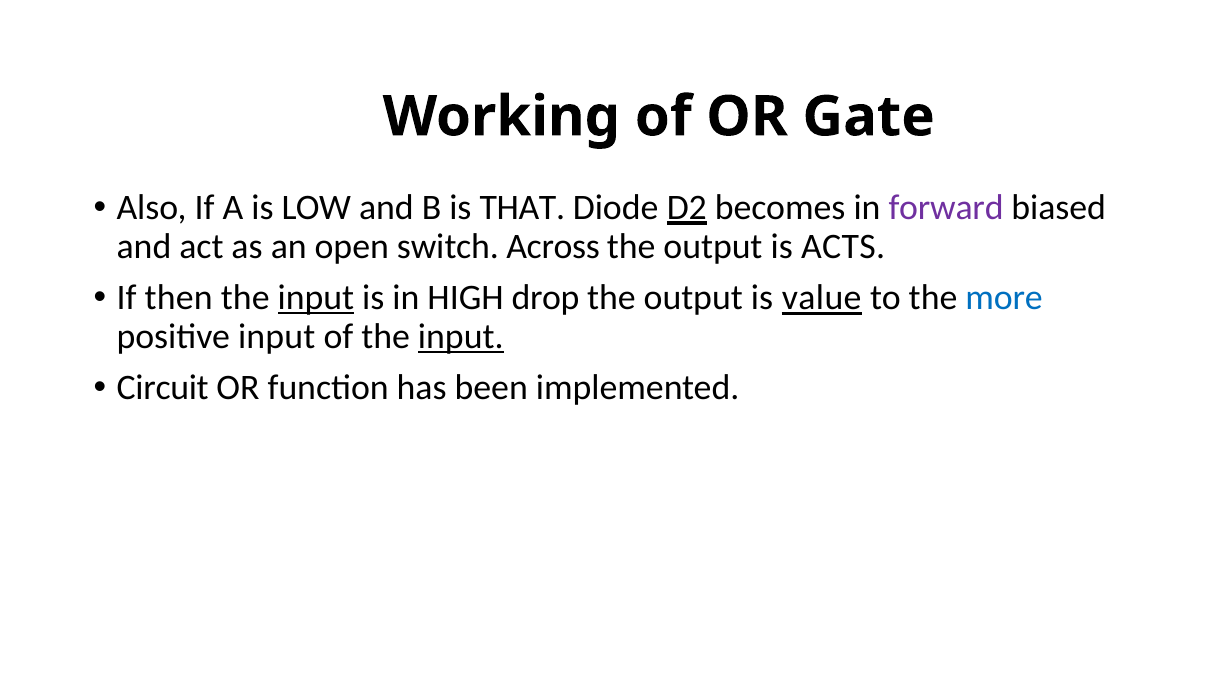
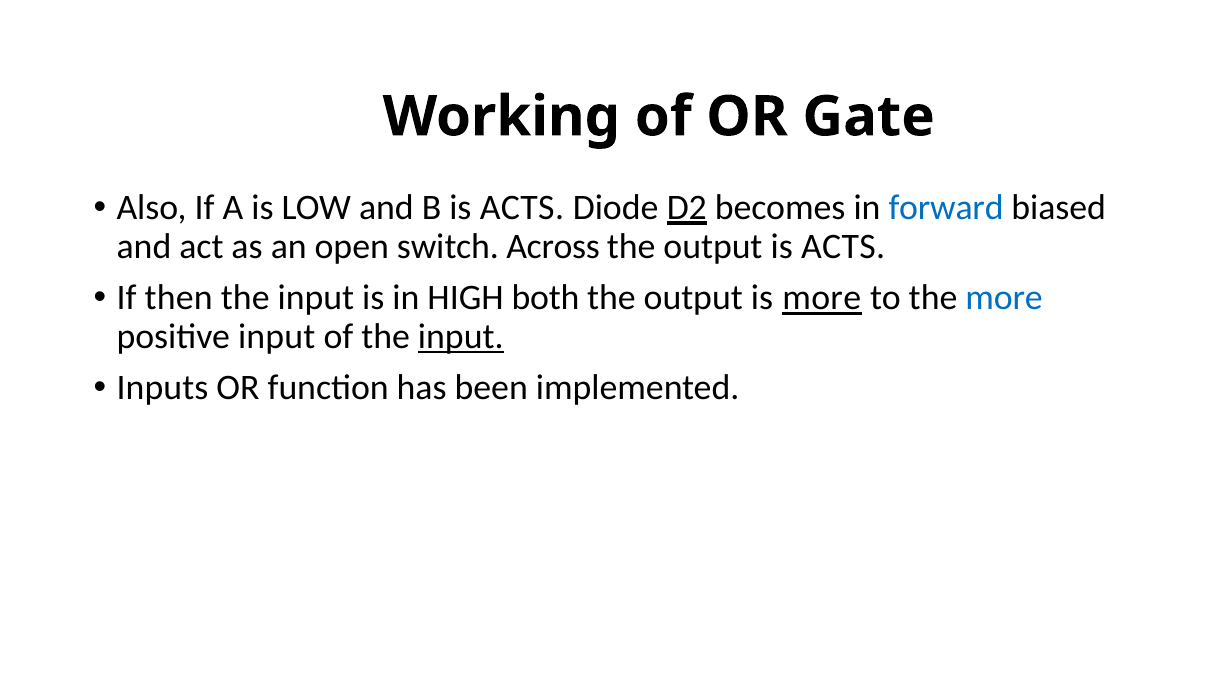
B is THAT: THAT -> ACTS
forward colour: purple -> blue
input at (316, 298) underline: present -> none
drop: drop -> both
is value: value -> more
Circuit: Circuit -> Inputs
